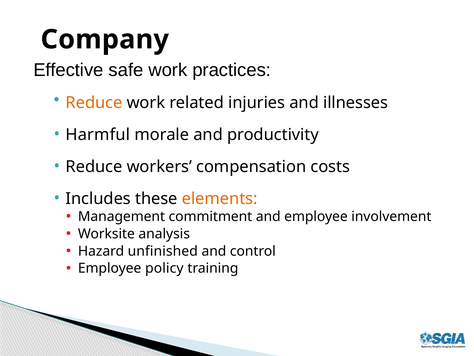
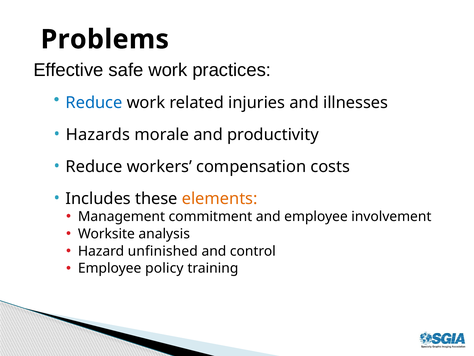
Company: Company -> Problems
Reduce at (94, 103) colour: orange -> blue
Harmful: Harmful -> Hazards
